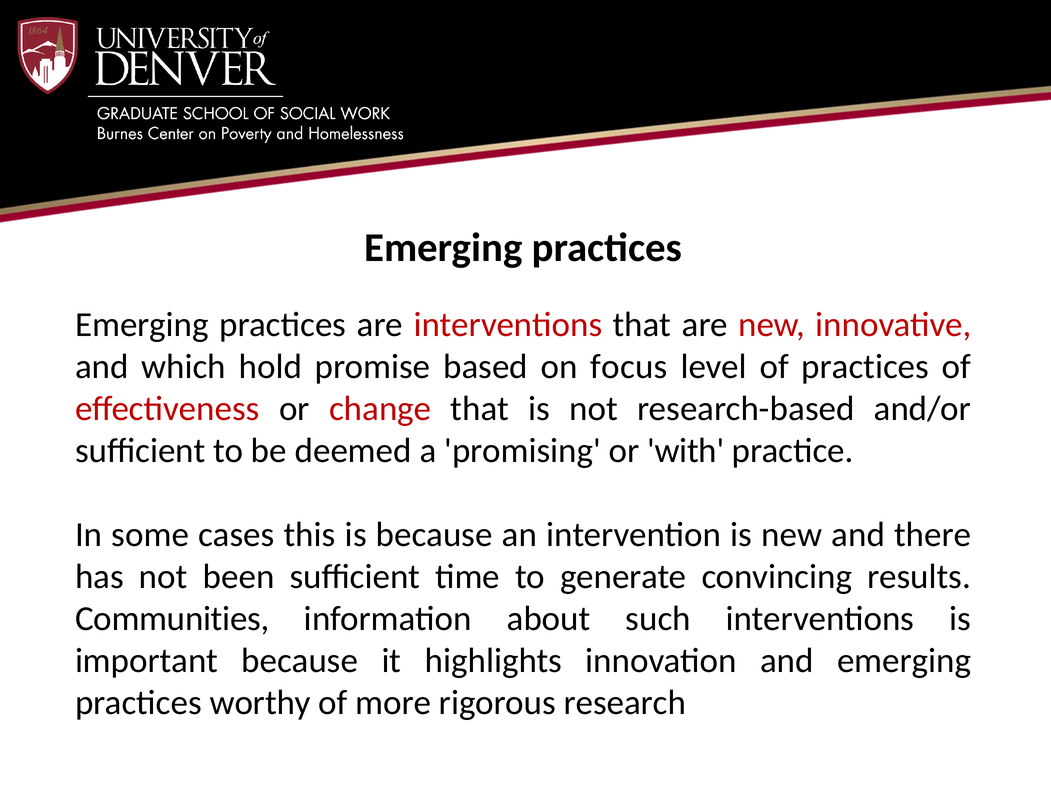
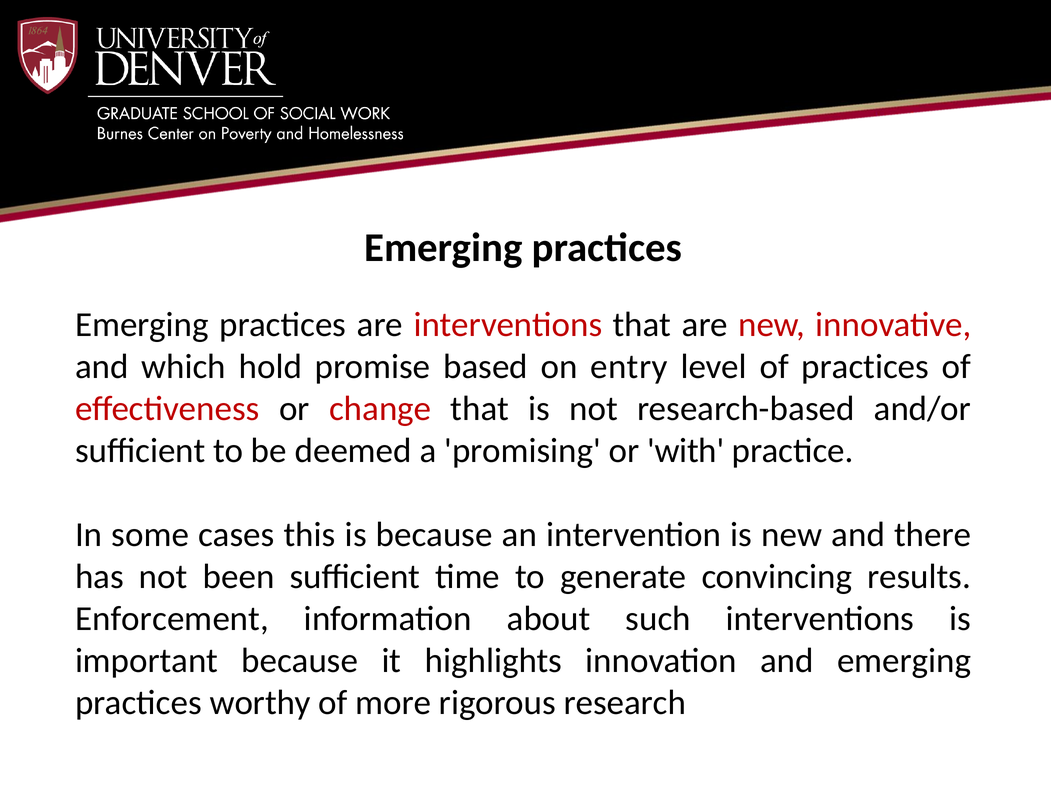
focus: focus -> entry
Communities: Communities -> Enforcement
